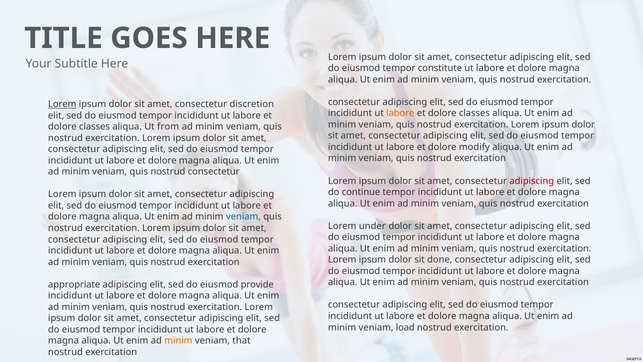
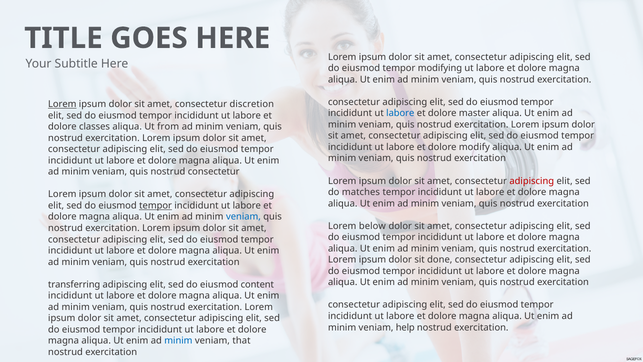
constitute: constitute -> modifying
labore at (400, 113) colour: orange -> blue
classes at (474, 113): classes -> master
continue: continue -> matches
tempor at (156, 205) underline: none -> present
under: under -> below
appropriate: appropriate -> transferring
provide: provide -> content
load: load -> help
minim at (178, 341) colour: orange -> blue
